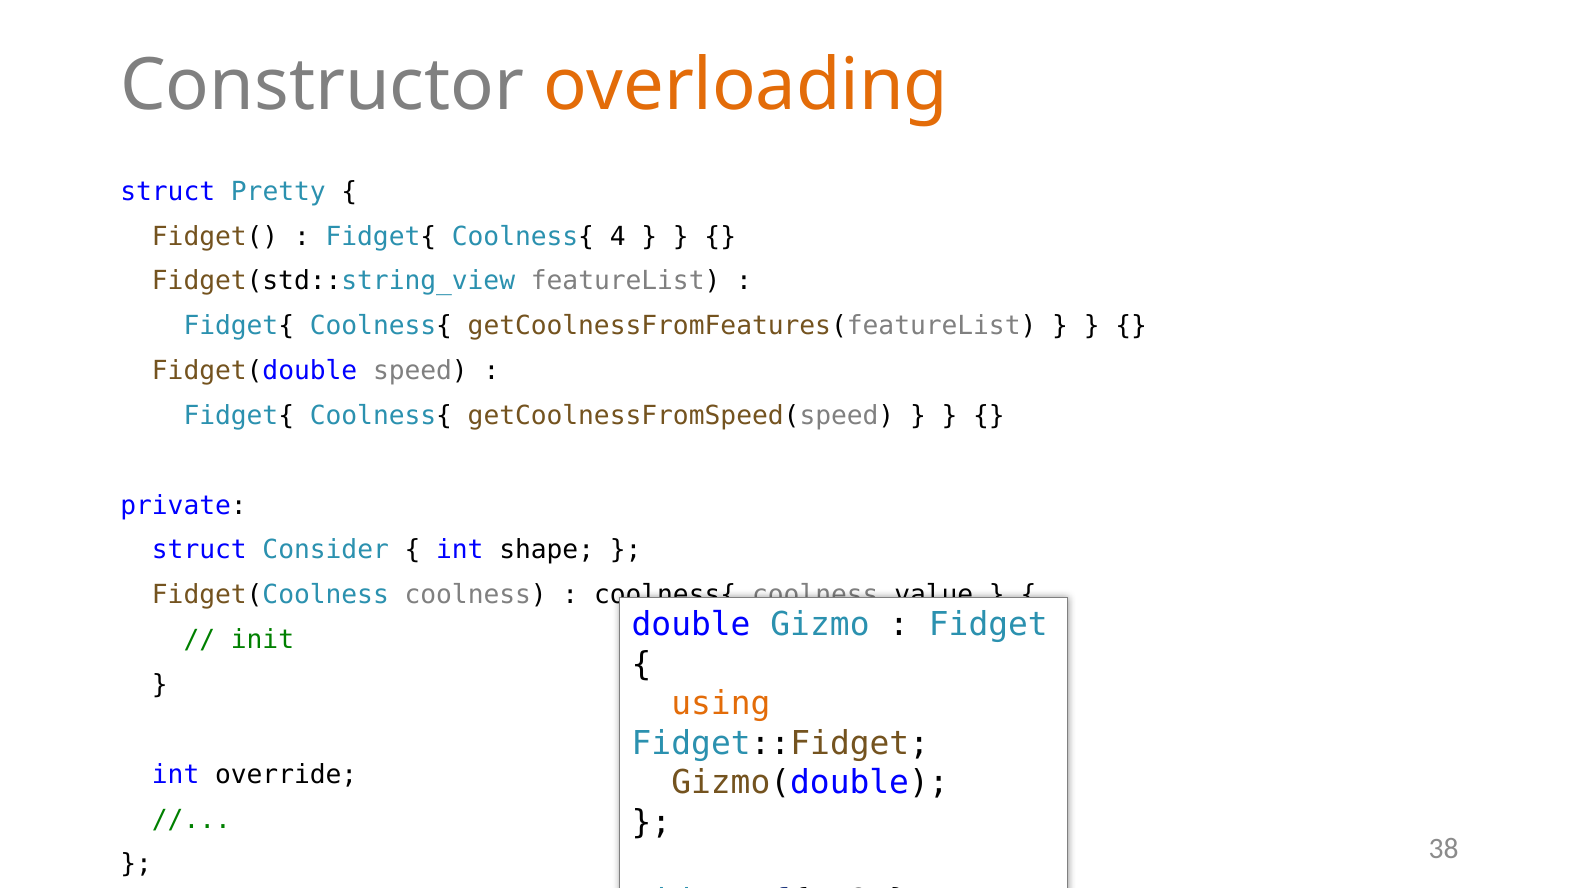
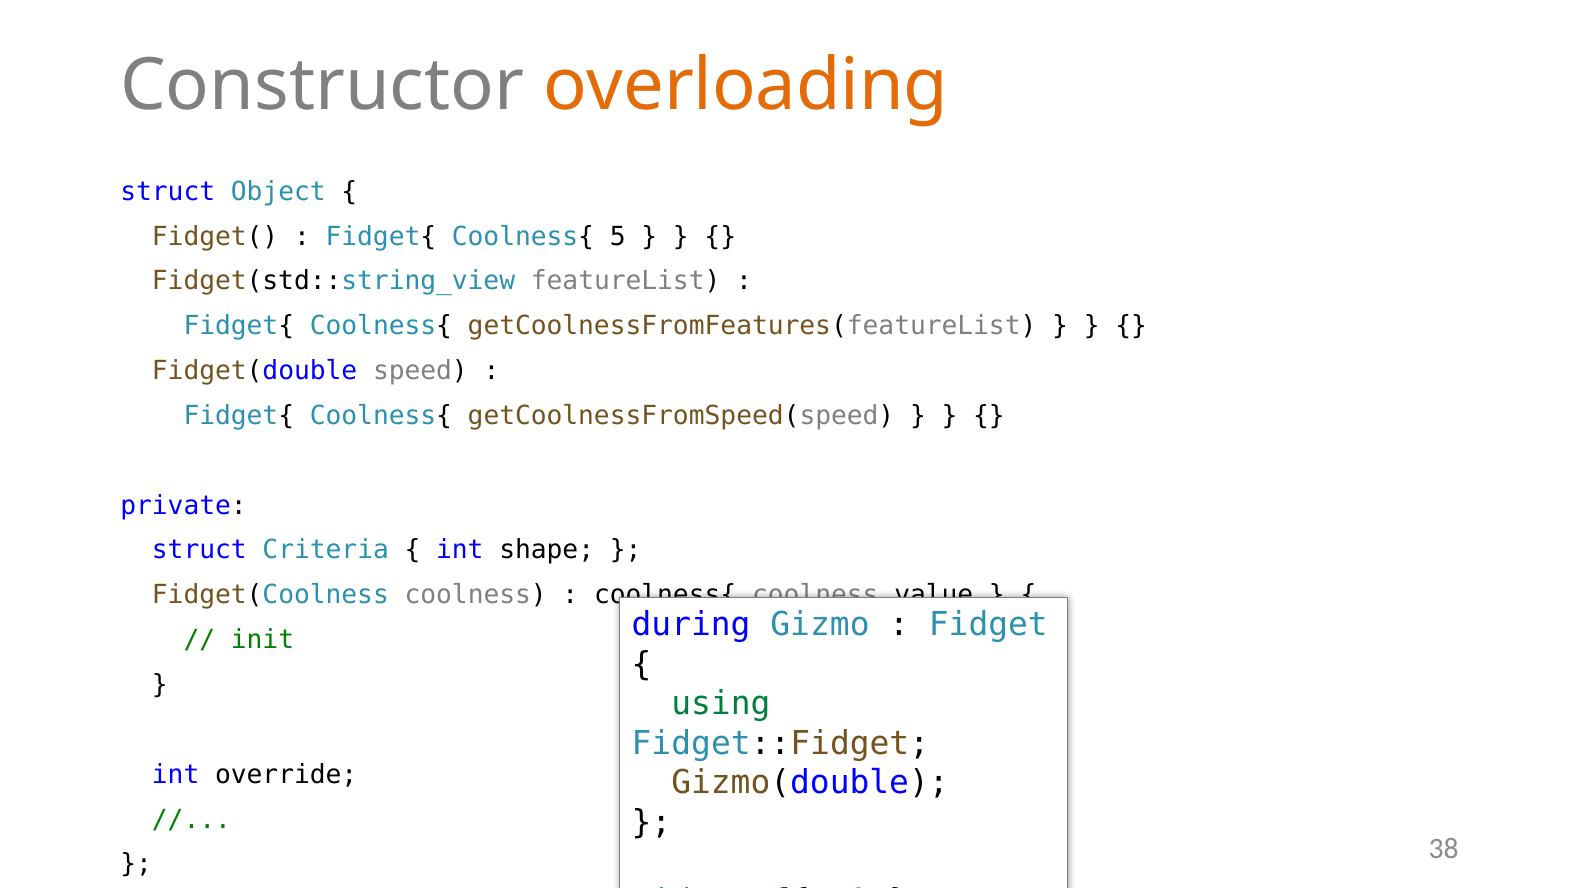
Pretty: Pretty -> Object
4: 4 -> 5
Consider: Consider -> Criteria
double: double -> during
using colour: orange -> green
